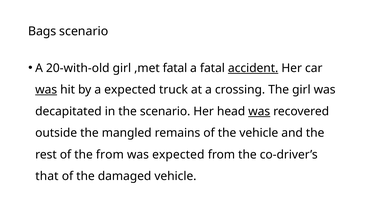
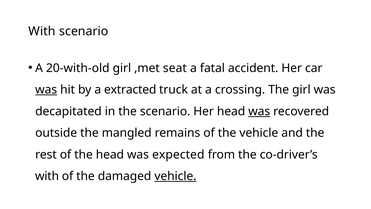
Bags at (42, 31): Bags -> With
,met fatal: fatal -> seat
accident underline: present -> none
a expected: expected -> extracted
the from: from -> head
that at (47, 176): that -> with
vehicle at (175, 176) underline: none -> present
